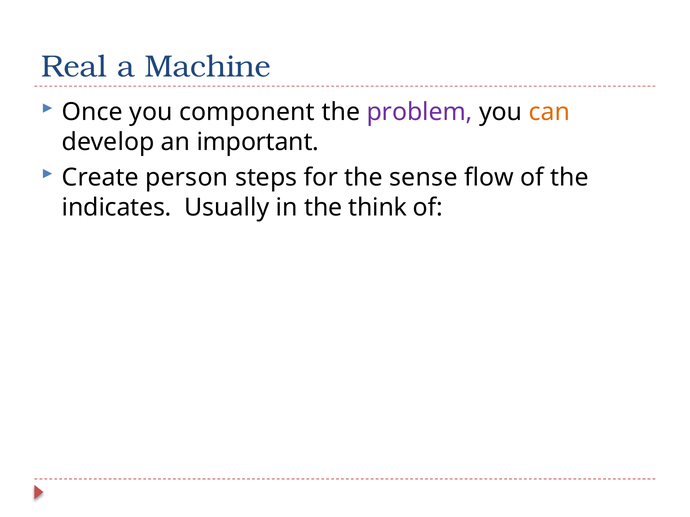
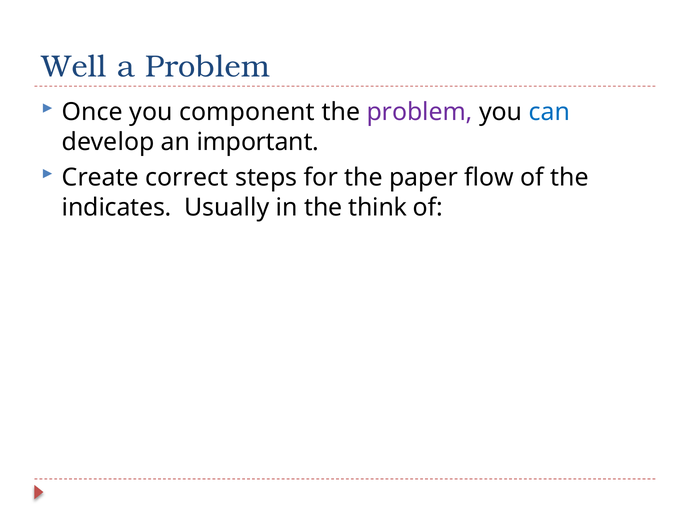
Real: Real -> Well
a Machine: Machine -> Problem
can colour: orange -> blue
person: person -> correct
sense: sense -> paper
